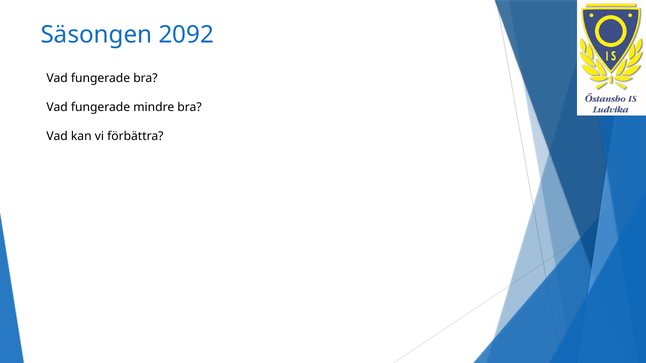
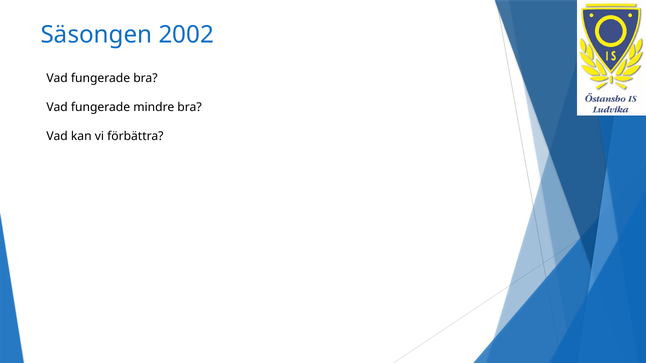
2092: 2092 -> 2002
